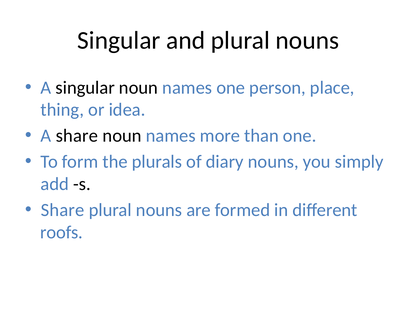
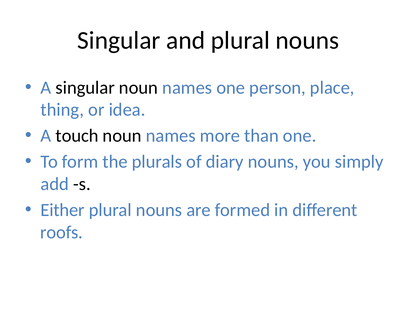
A share: share -> touch
Share at (63, 210): Share -> Either
